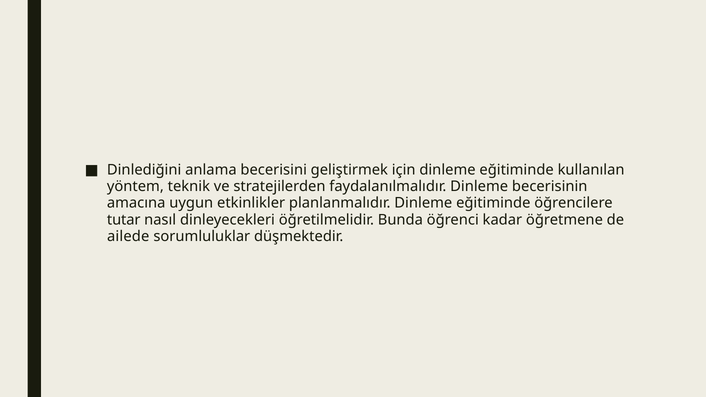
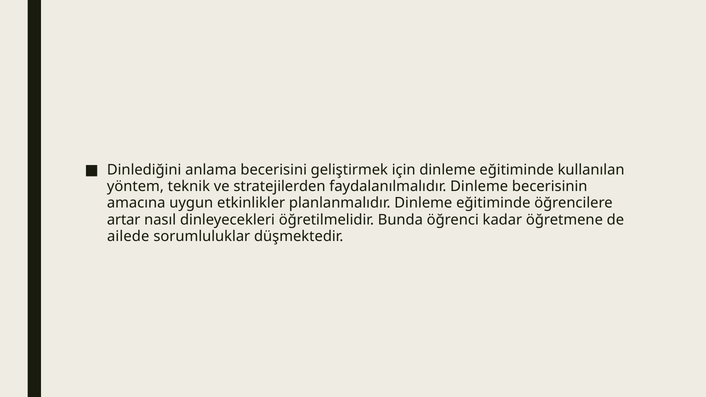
tutar: tutar -> artar
